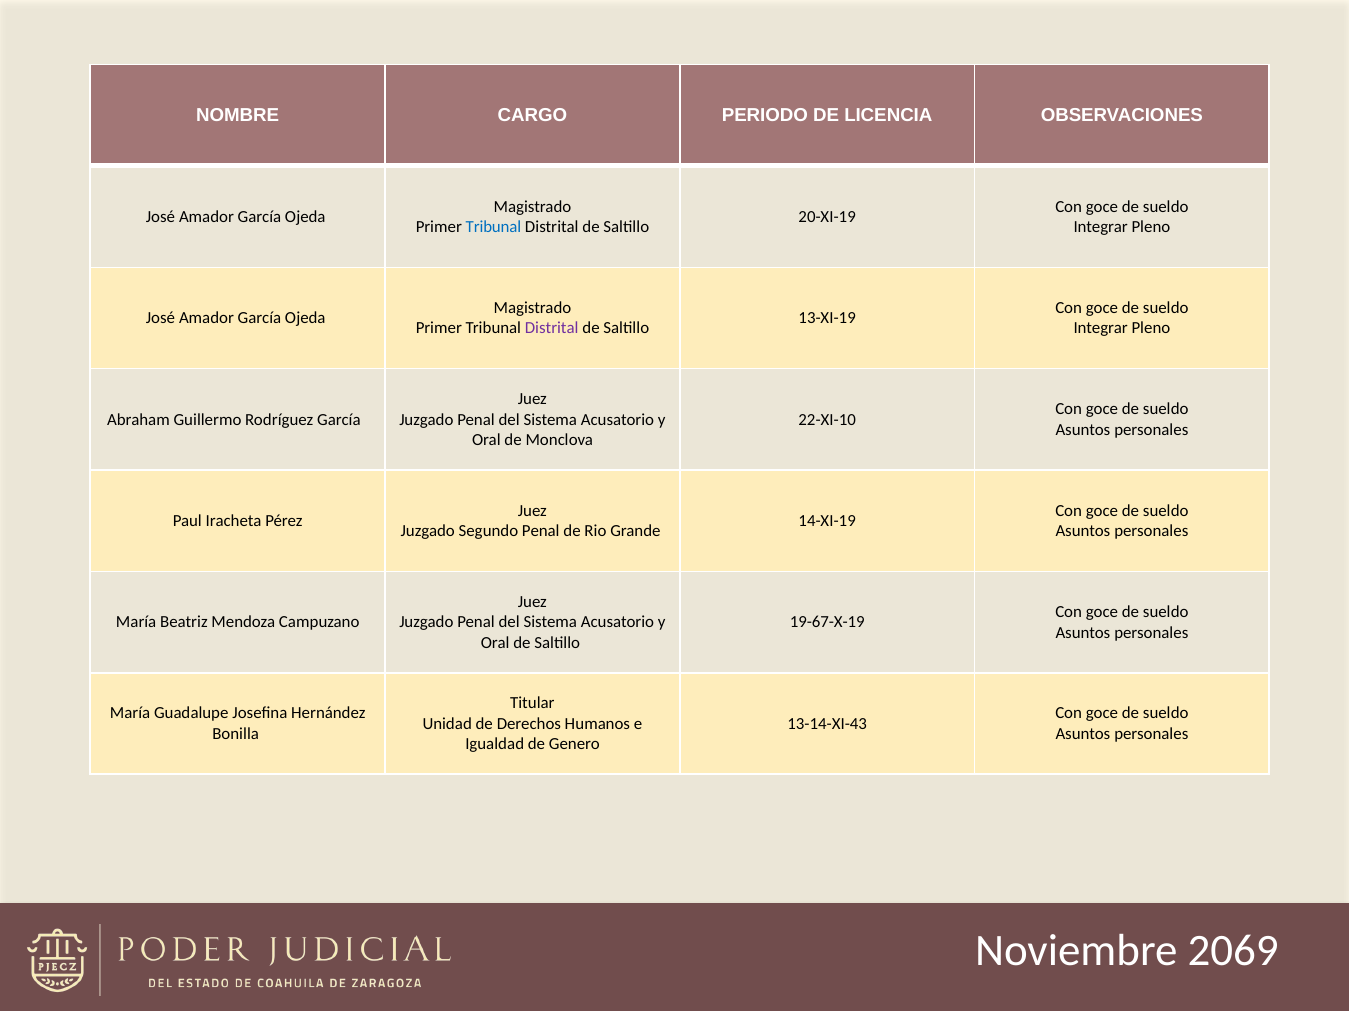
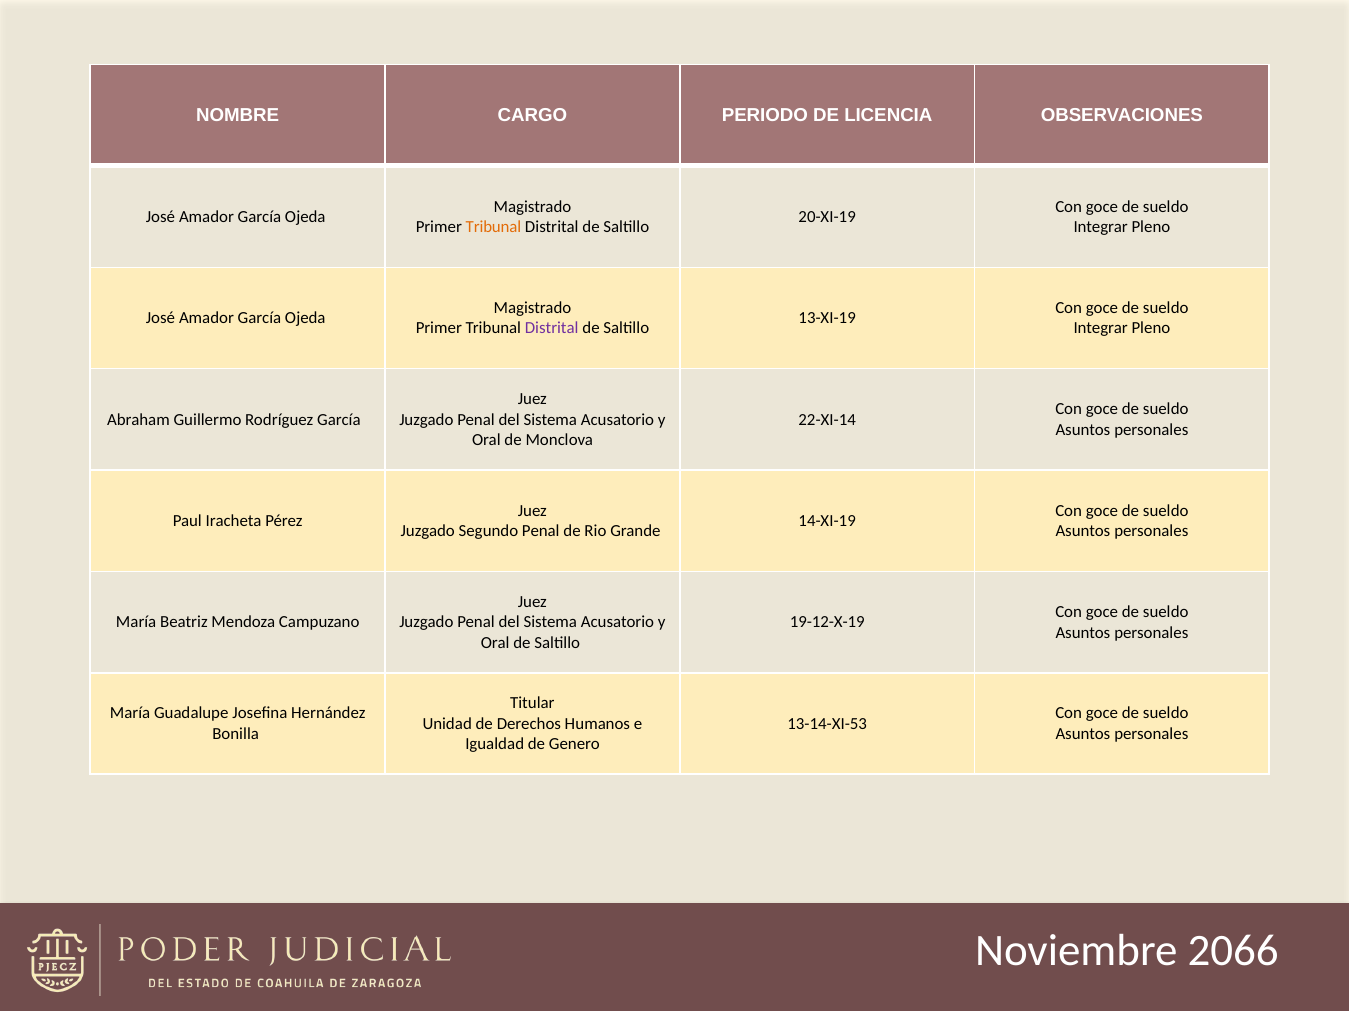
Tribunal at (493, 227) colour: blue -> orange
22-XI-10: 22-XI-10 -> 22-XI-14
19-67-X-19: 19-67-X-19 -> 19-12-X-19
13-14-XI-43: 13-14-XI-43 -> 13-14-XI-53
2069: 2069 -> 2066
